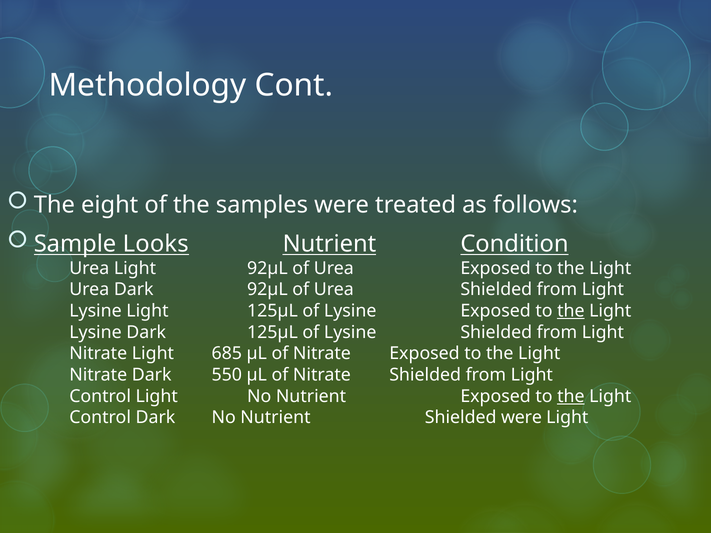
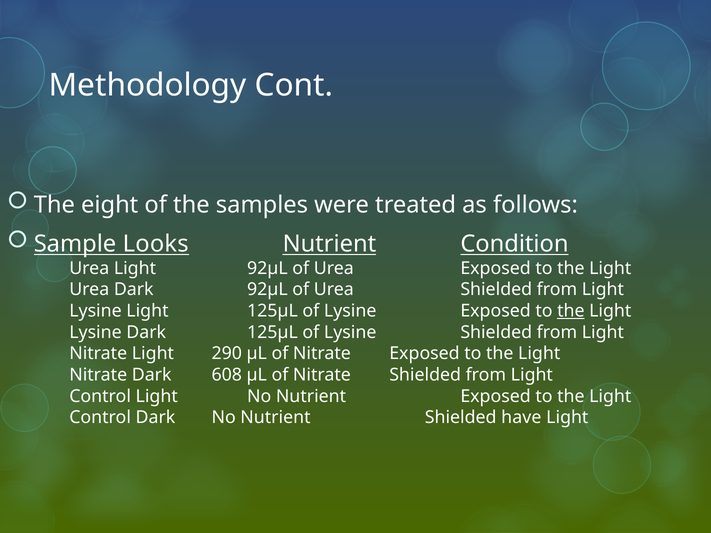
685: 685 -> 290
550: 550 -> 608
the at (571, 396) underline: present -> none
Shielded were: were -> have
